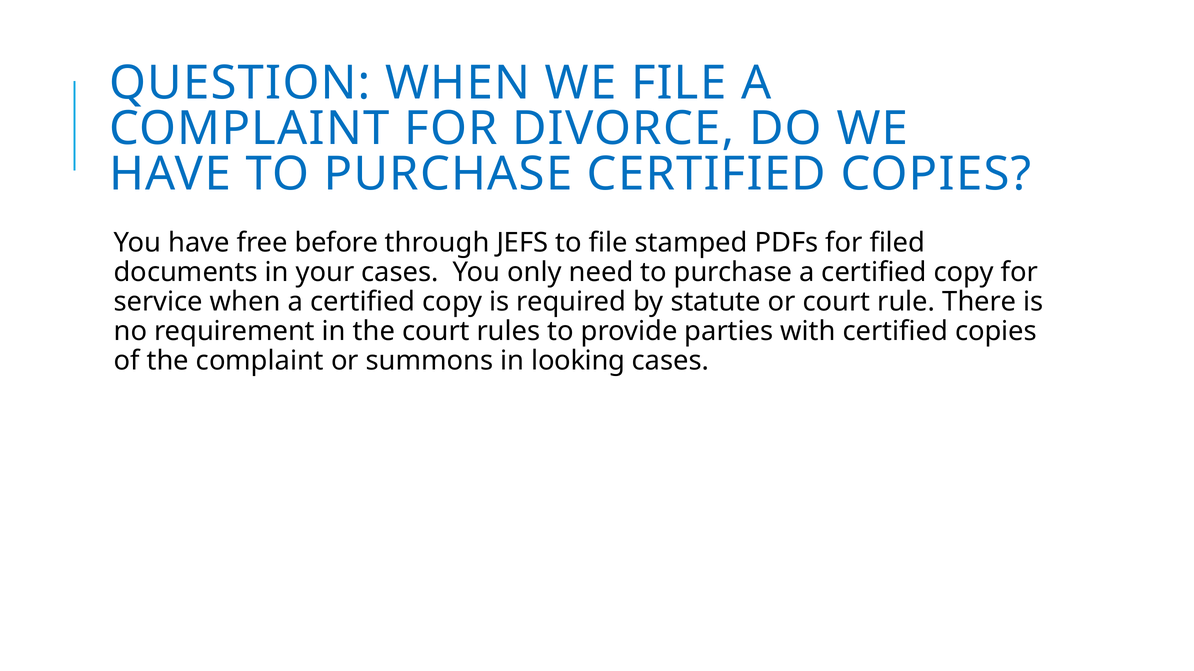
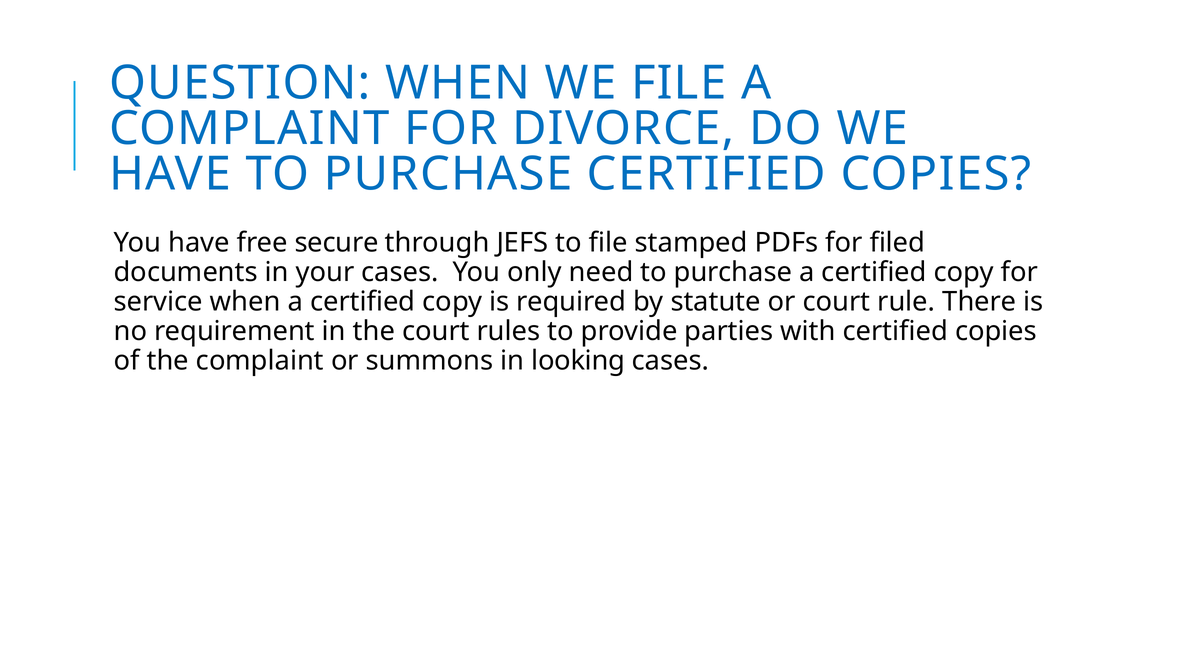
before: before -> secure
